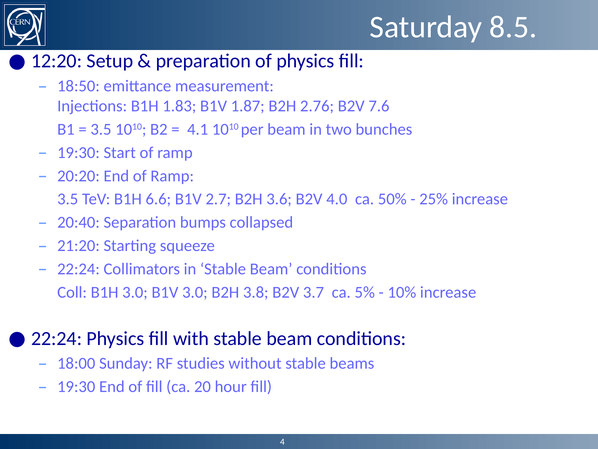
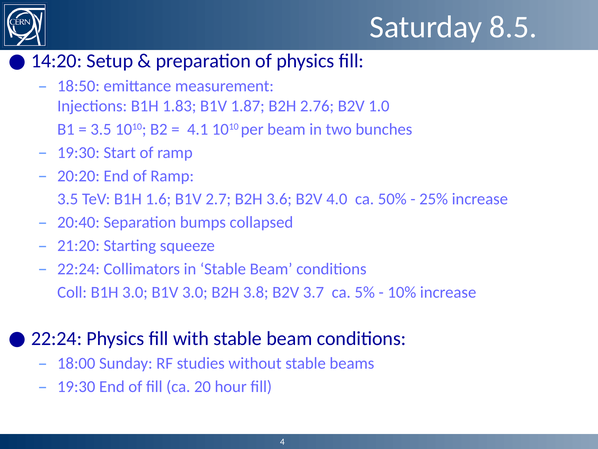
12:20: 12:20 -> 14:20
7.6: 7.6 -> 1.0
6.6: 6.6 -> 1.6
